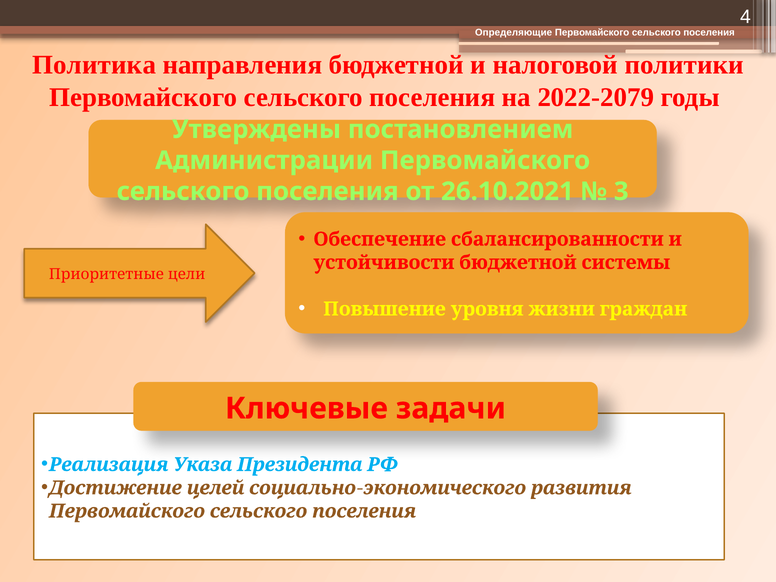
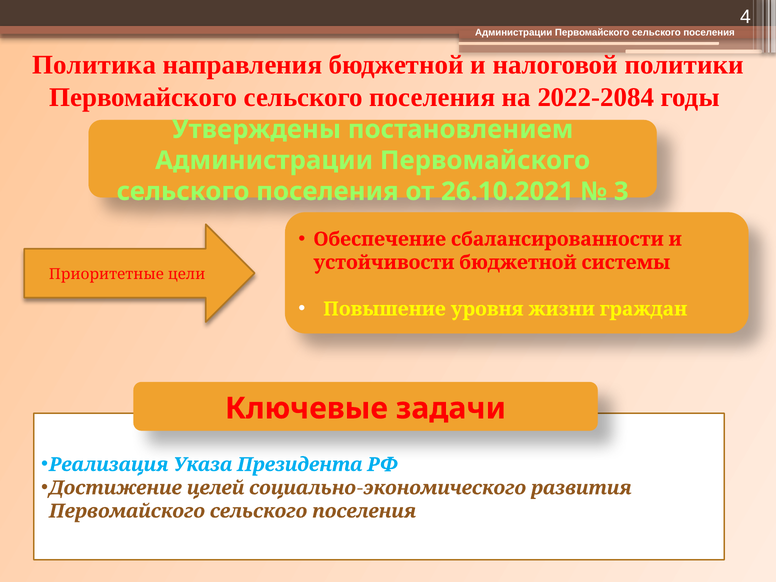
Определяющие at (514, 32): Определяющие -> Администрации
2022-2079: 2022-2079 -> 2022-2084
